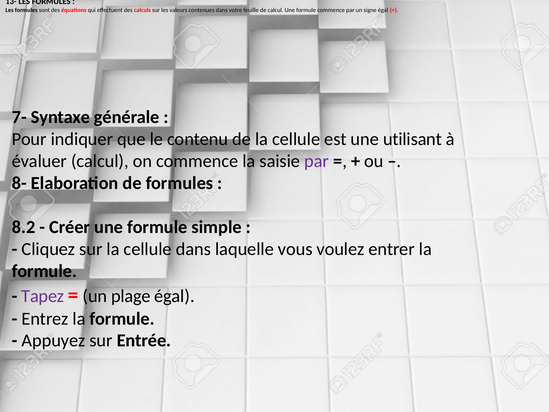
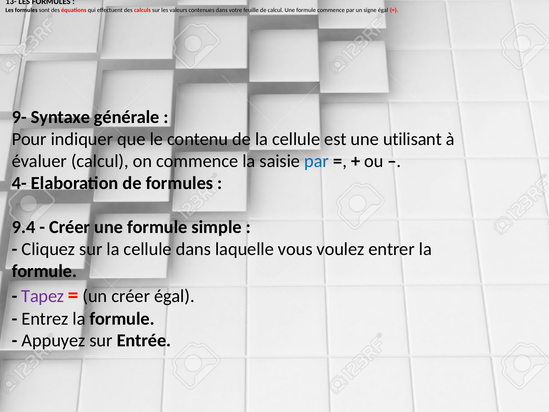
7-: 7- -> 9-
par at (317, 161) colour: purple -> blue
8-: 8- -> 4-
8.2: 8.2 -> 9.4
un plage: plage -> créer
